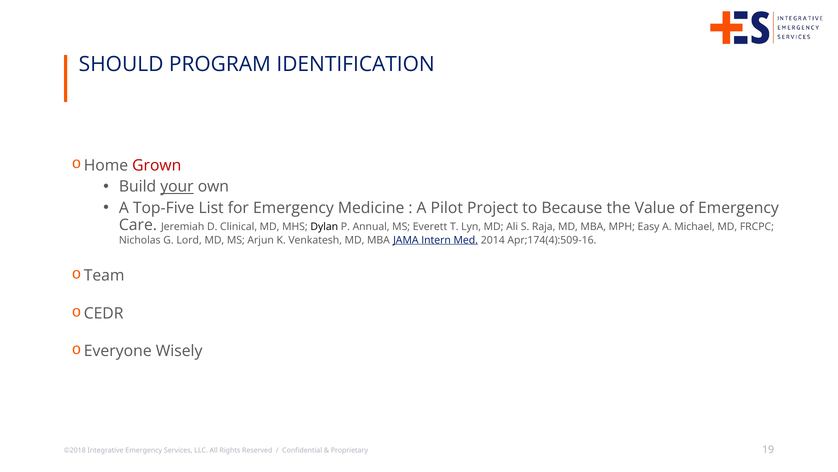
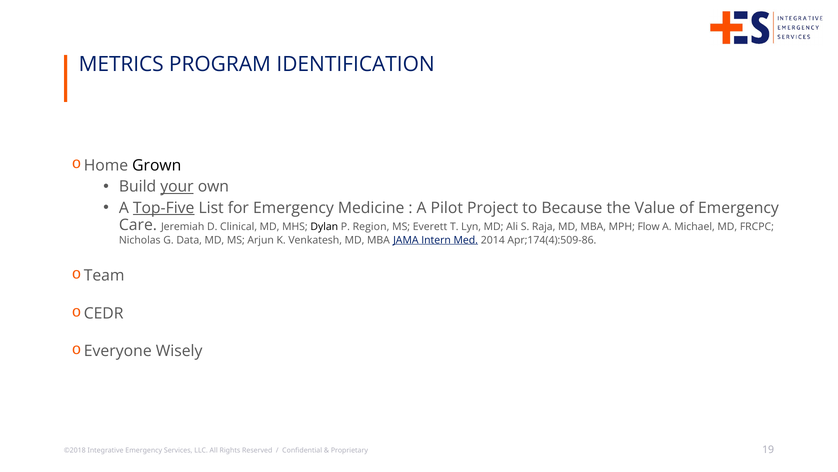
SHOULD: SHOULD -> METRICS
Grown colour: red -> black
Top-Five underline: none -> present
Annual: Annual -> Region
Easy: Easy -> Flow
Lord: Lord -> Data
Apr;174(4):509-16: Apr;174(4):509-16 -> Apr;174(4):509-86
